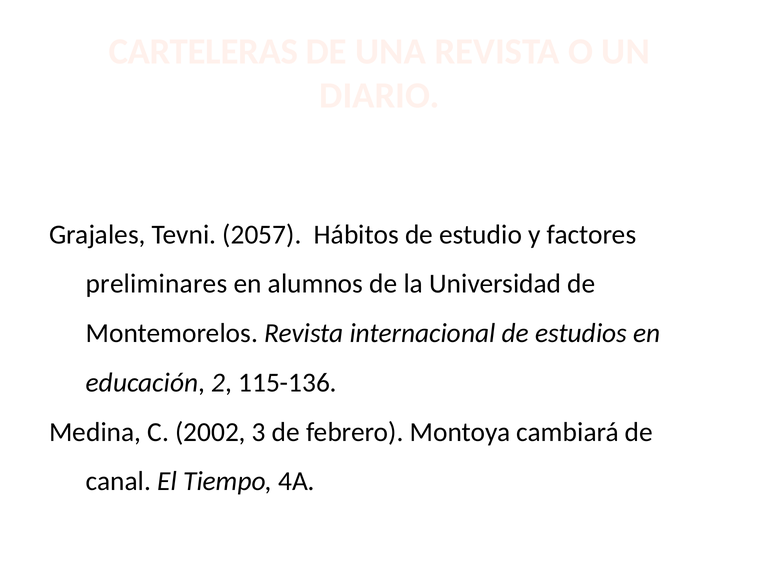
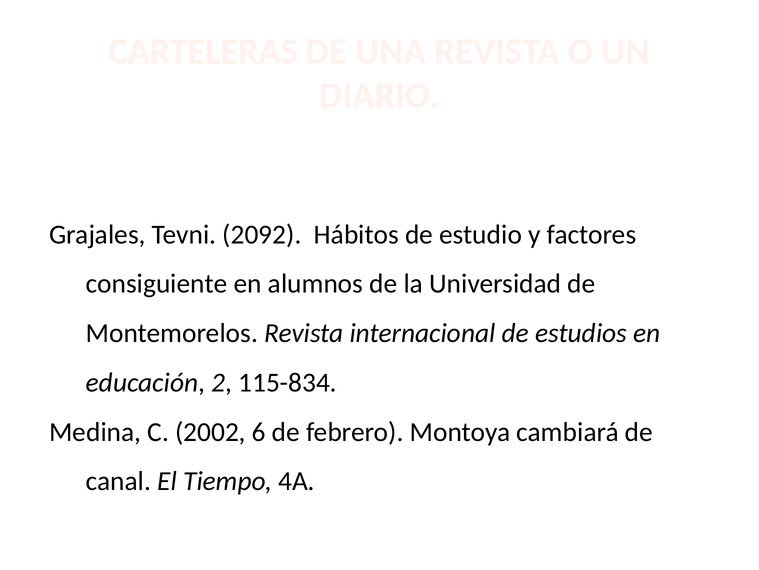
2057: 2057 -> 2092
preliminares: preliminares -> consiguiente
115-136: 115-136 -> 115-834
3: 3 -> 6
